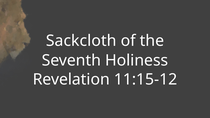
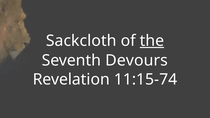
the underline: none -> present
Holiness: Holiness -> Devours
11:15-12: 11:15-12 -> 11:15-74
